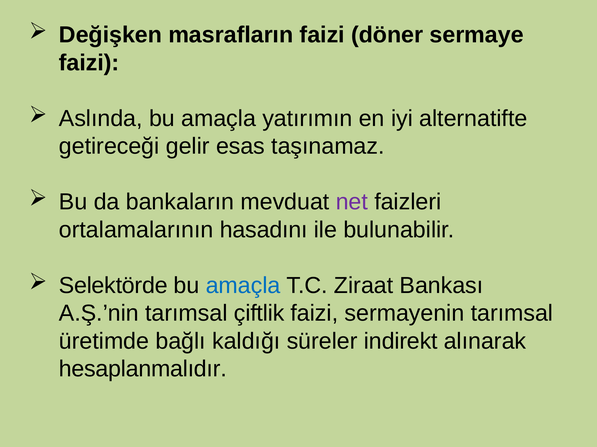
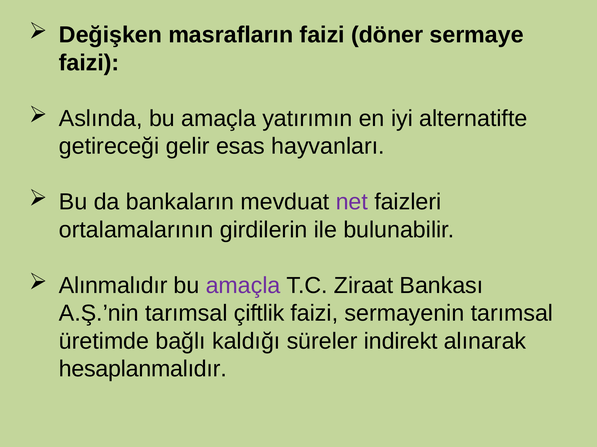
taşınamaz: taşınamaz -> hayvanları
hasadını: hasadını -> girdilerin
Selektörde: Selektörde -> Alınmalıdır
amaçla at (243, 286) colour: blue -> purple
